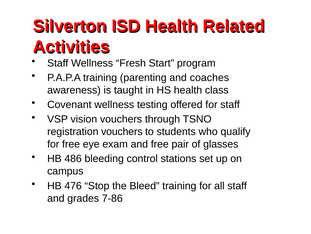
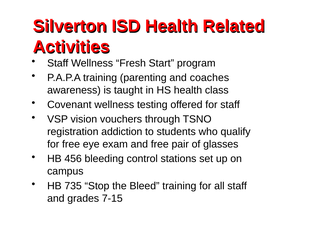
registration vouchers: vouchers -> addiction
486: 486 -> 456
476: 476 -> 735
7-86: 7-86 -> 7-15
